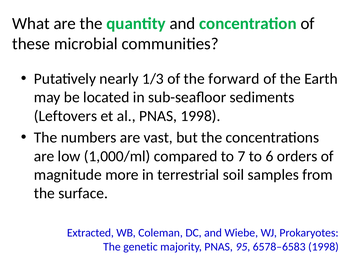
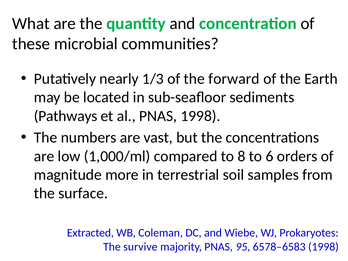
Leftovers: Leftovers -> Pathways
7: 7 -> 8
genetic: genetic -> survive
